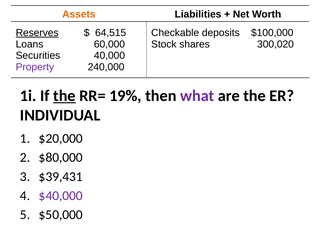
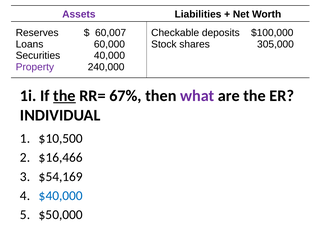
Assets colour: orange -> purple
Reserves underline: present -> none
64,515: 64,515 -> 60,007
300,020: 300,020 -> 305,000
19%: 19% -> 67%
$20,000: $20,000 -> $10,500
$80,000: $80,000 -> $16,466
$39,431: $39,431 -> $54,169
$40,000 colour: purple -> blue
